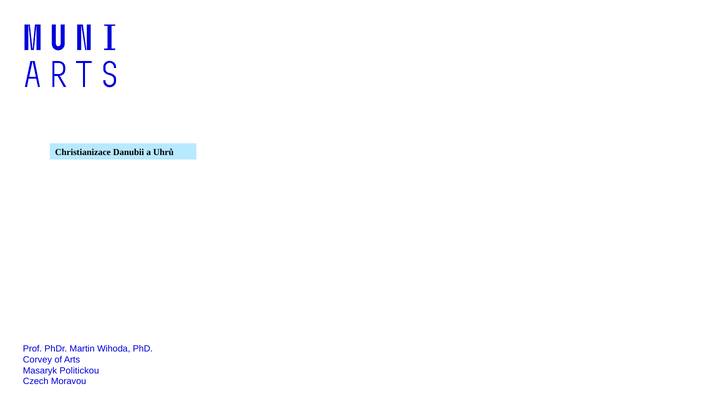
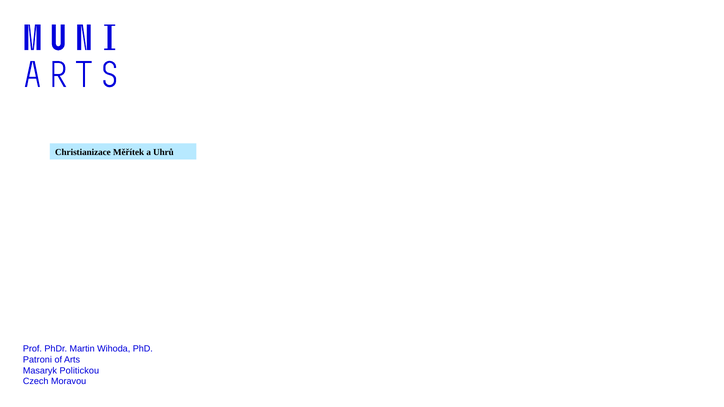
Danubii: Danubii -> Měřítek
Corvey: Corvey -> Patroni
